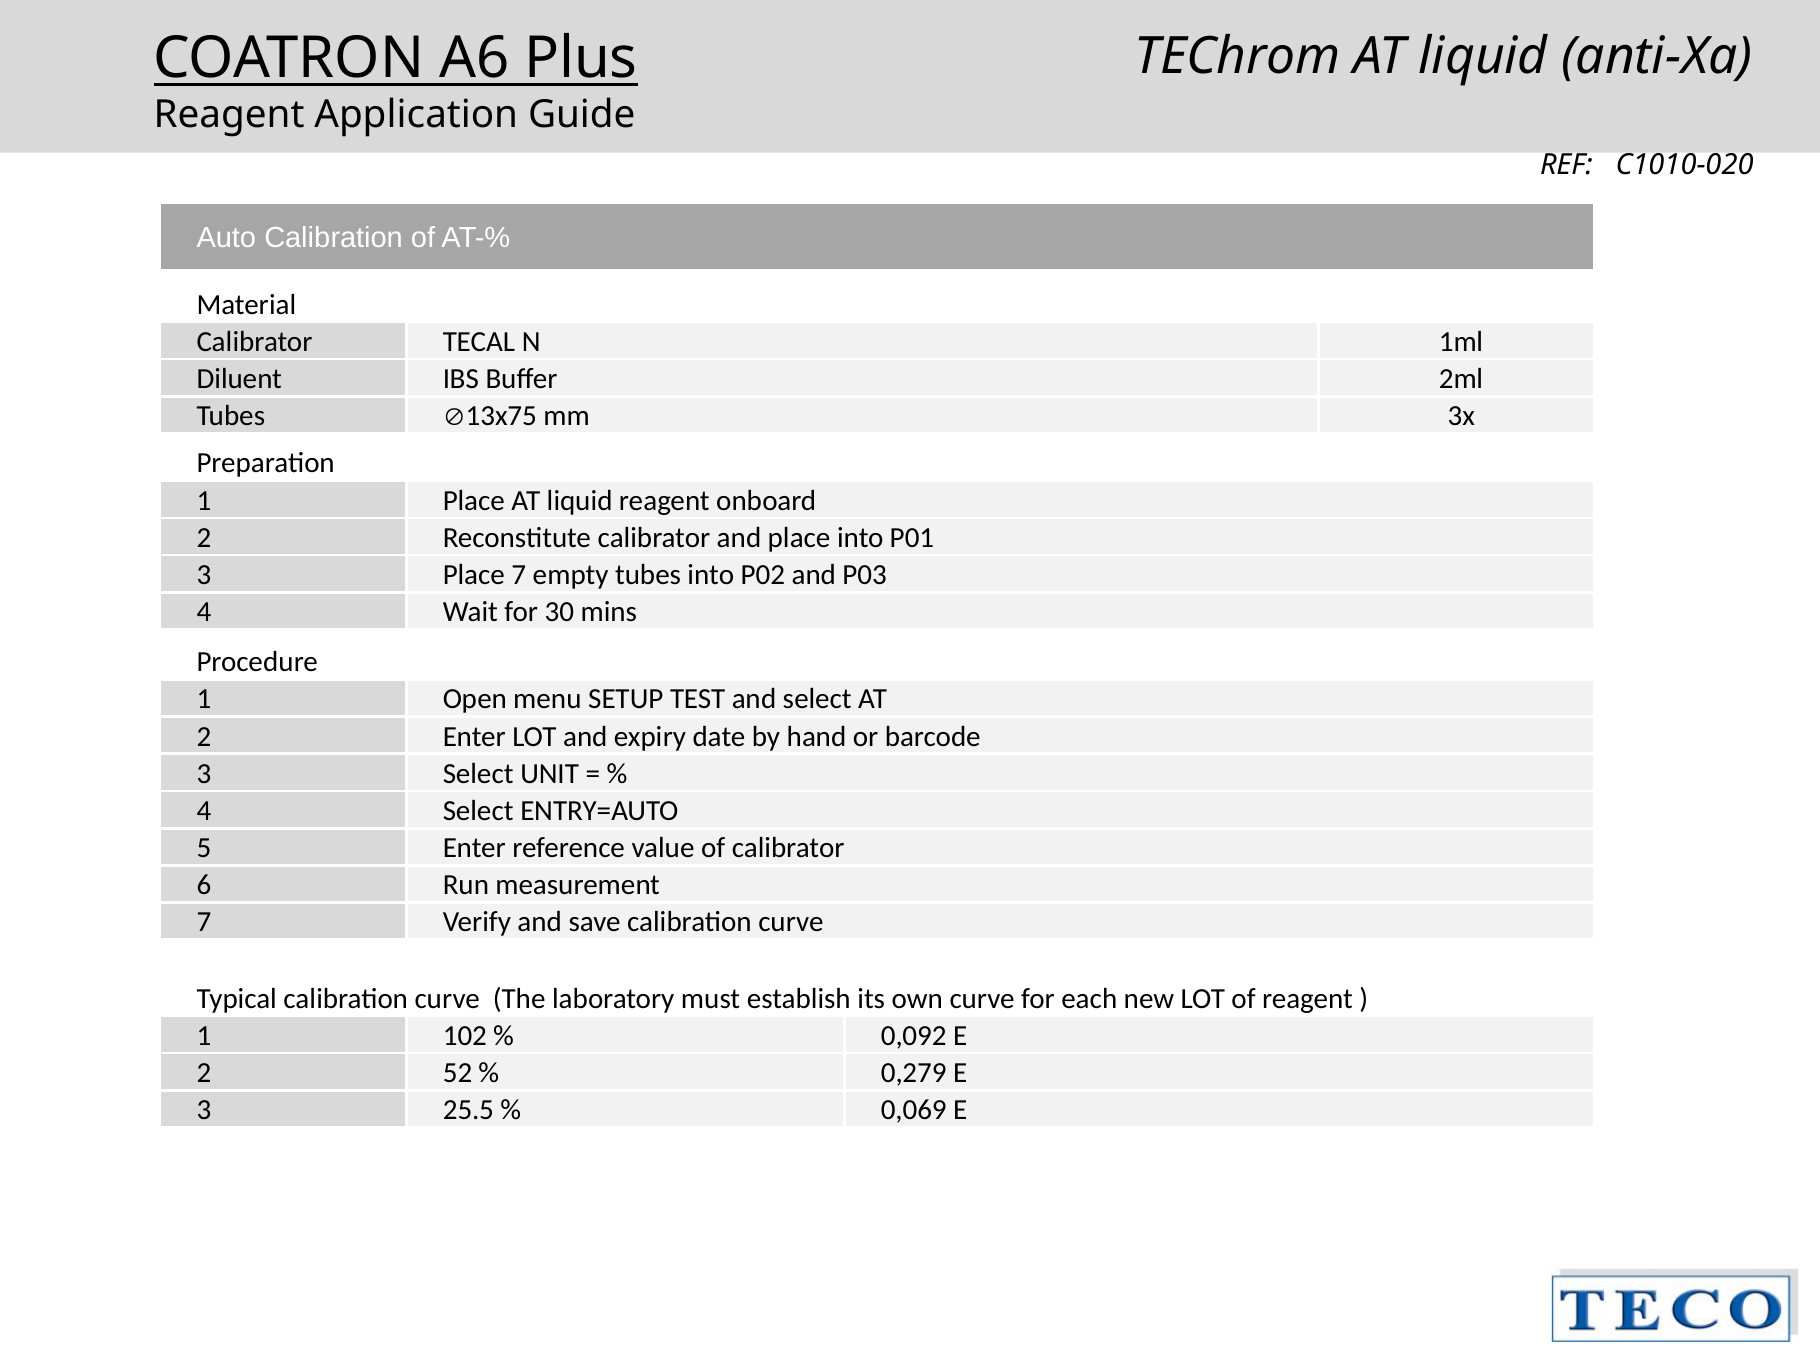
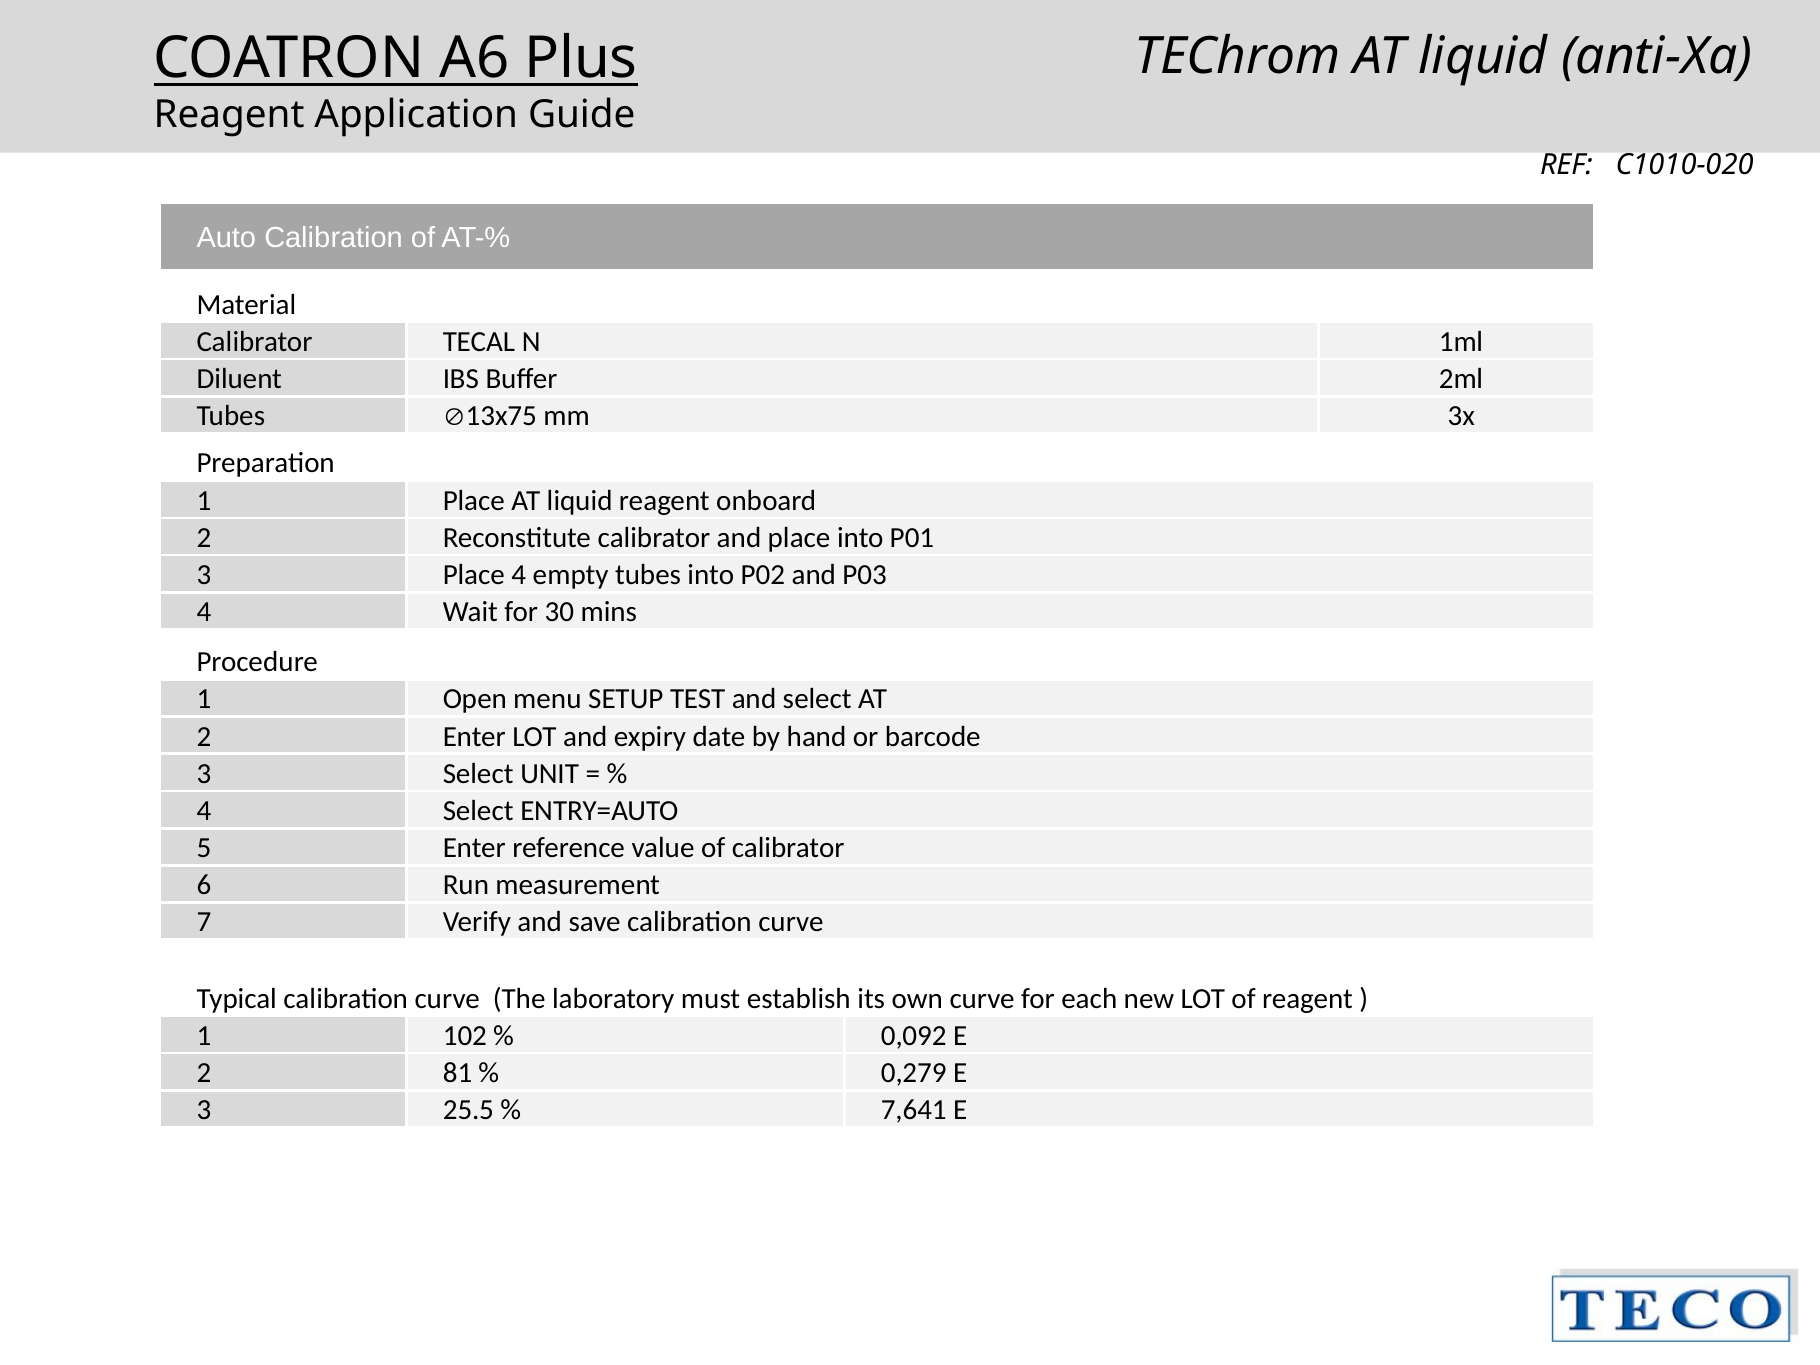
Place 7: 7 -> 4
52: 52 -> 81
0,069: 0,069 -> 7,641
